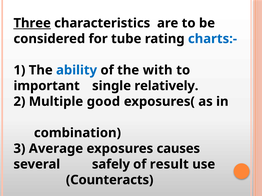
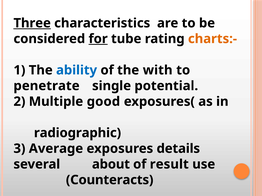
for underline: none -> present
charts:- colour: blue -> orange
important: important -> penetrate
relatively: relatively -> potential
combination: combination -> radiographic
causes: causes -> details
safely: safely -> about
